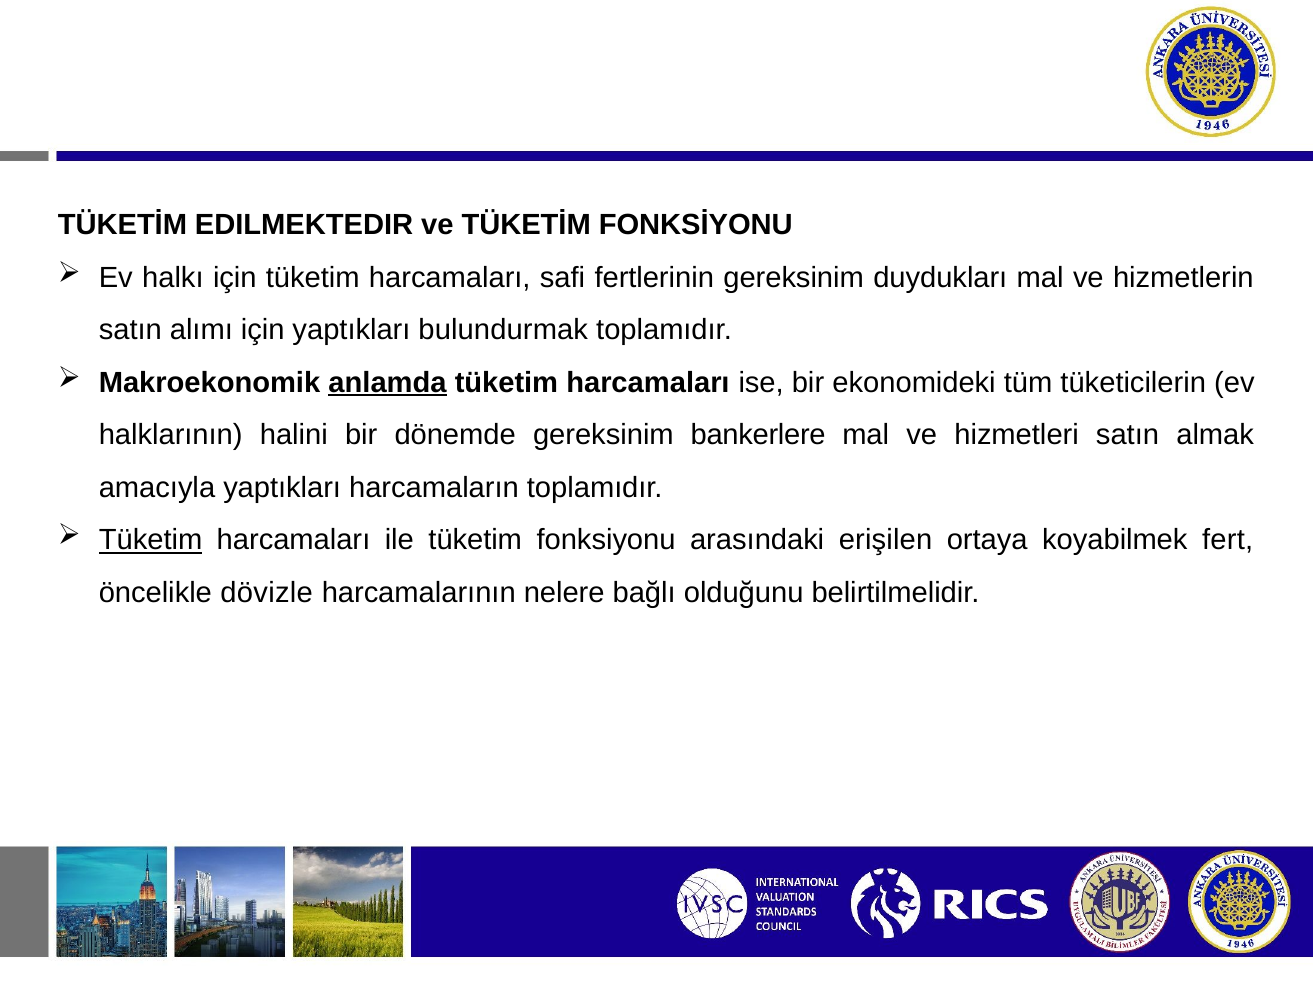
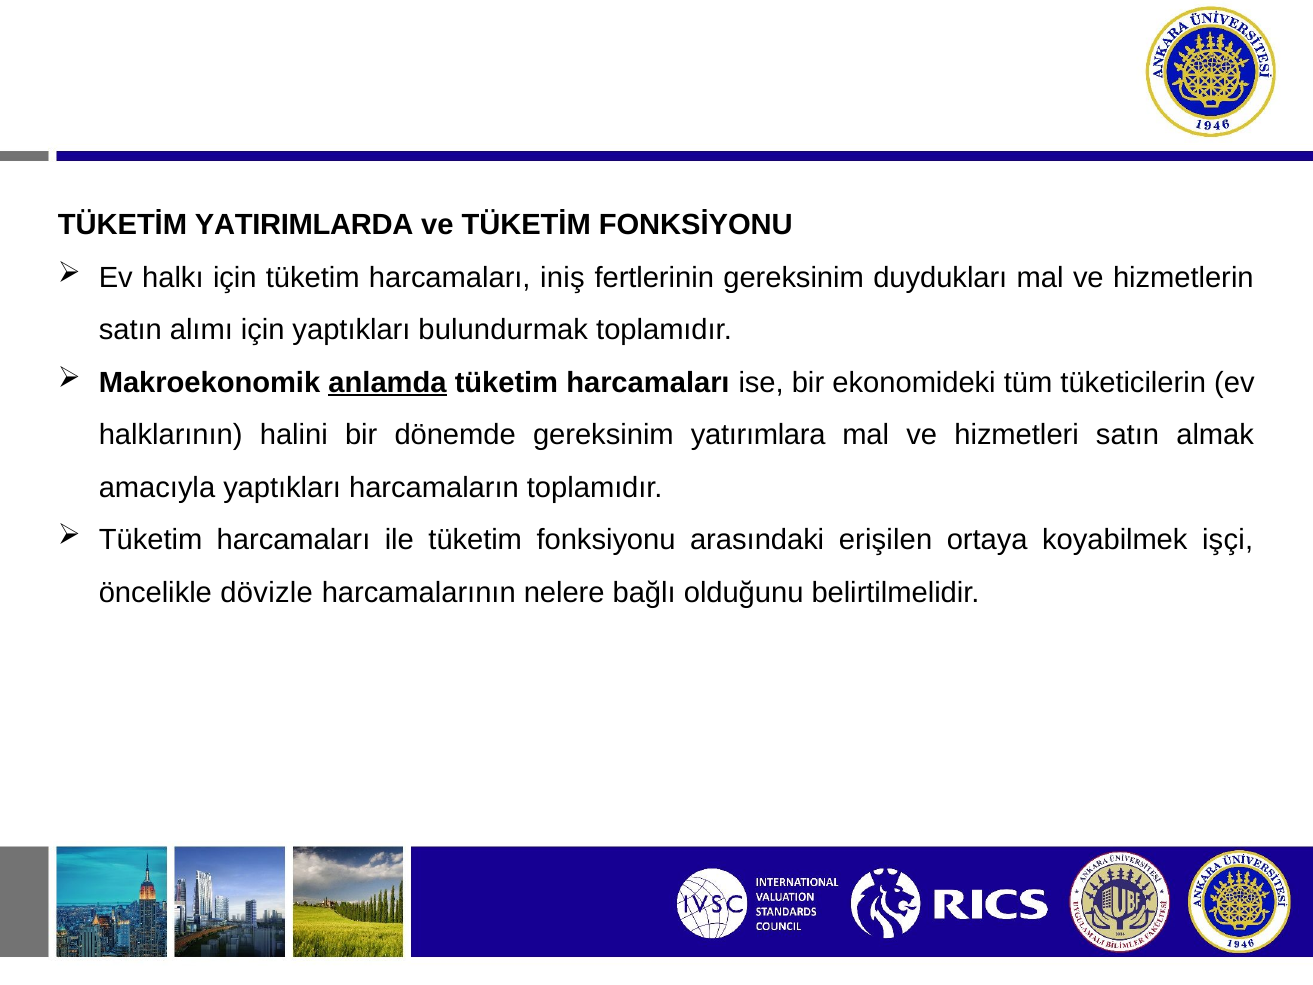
EDILMEKTEDIR: EDILMEKTEDIR -> YATIRIMLARDA
safi: safi -> iniş
bankerlere: bankerlere -> yatırımlara
Tüketim at (151, 540) underline: present -> none
fert: fert -> işçi
